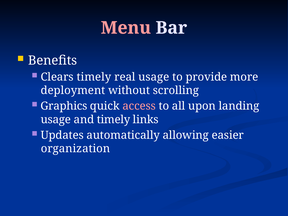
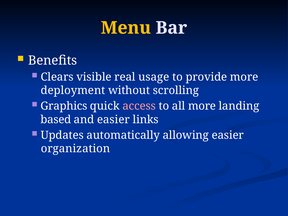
Menu colour: pink -> yellow
Clears timely: timely -> visible
all upon: upon -> more
usage at (56, 120): usage -> based
and timely: timely -> easier
